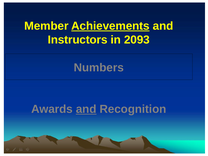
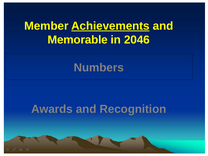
Instructors: Instructors -> Memorable
2093: 2093 -> 2046
and at (86, 109) underline: present -> none
